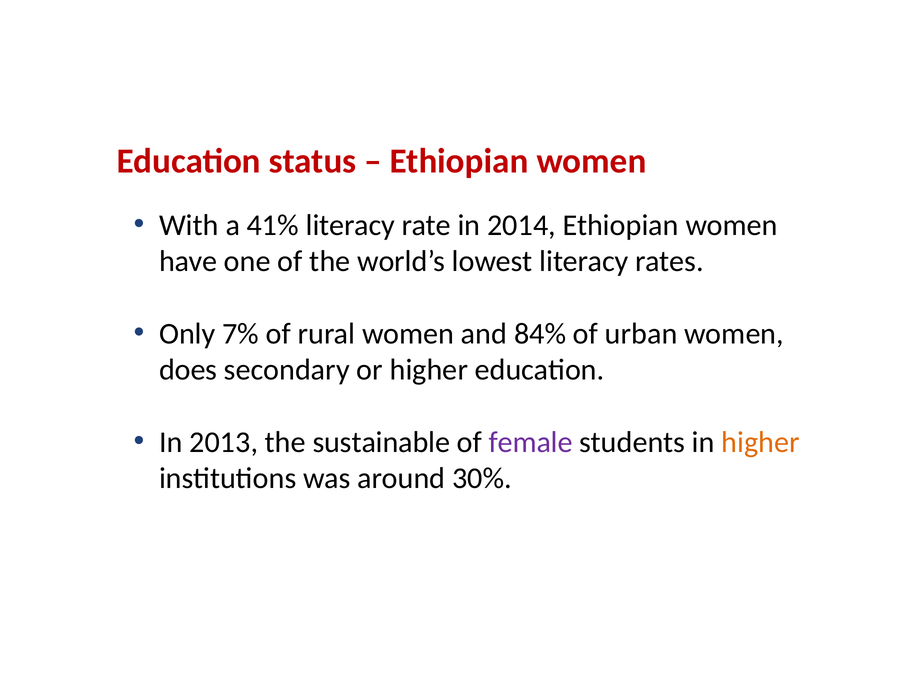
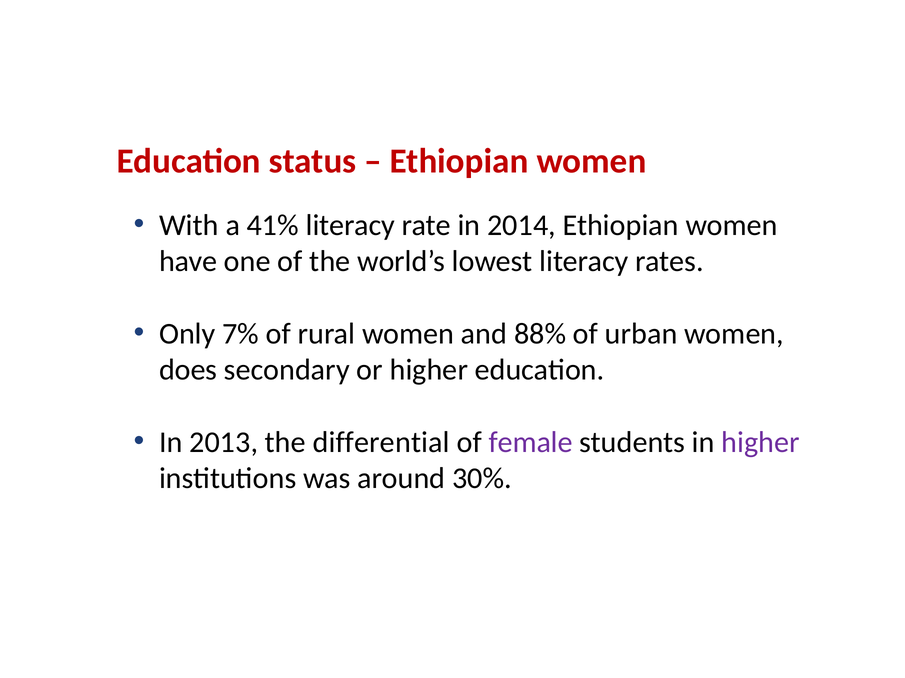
84%: 84% -> 88%
sustainable: sustainable -> differential
higher at (760, 443) colour: orange -> purple
